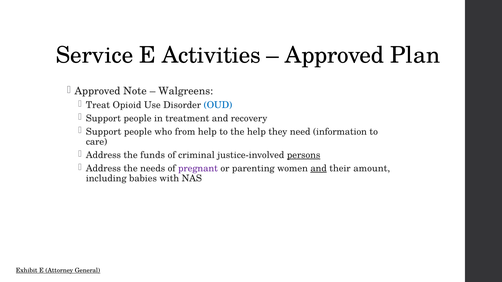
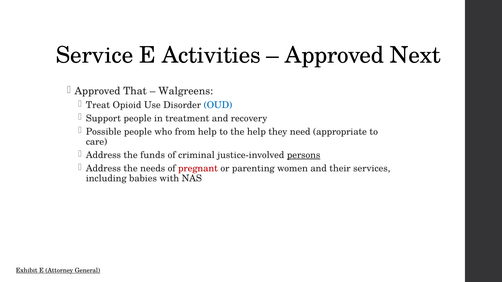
Plan: Plan -> Next
Note: Note -> That
Support at (104, 132): Support -> Possible
information: information -> appropriate
pregnant colour: purple -> red
and at (319, 169) underline: present -> none
amount: amount -> services
